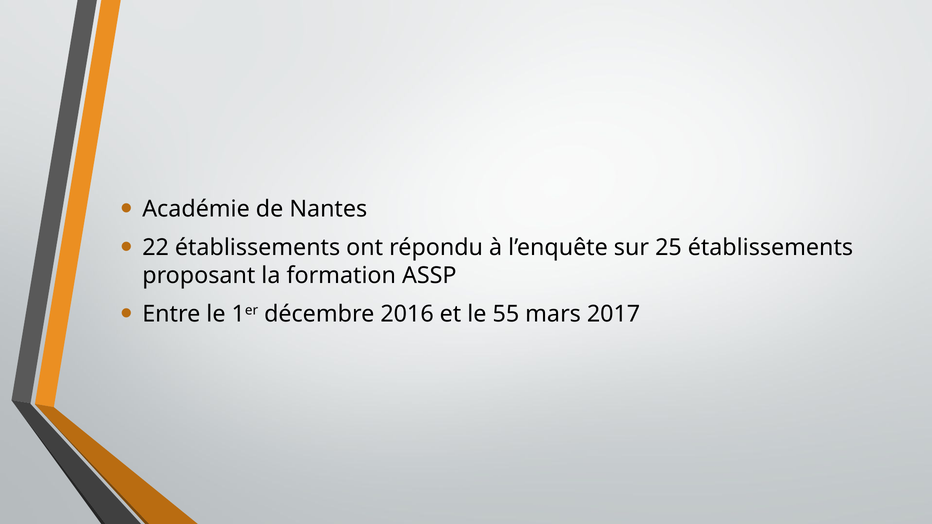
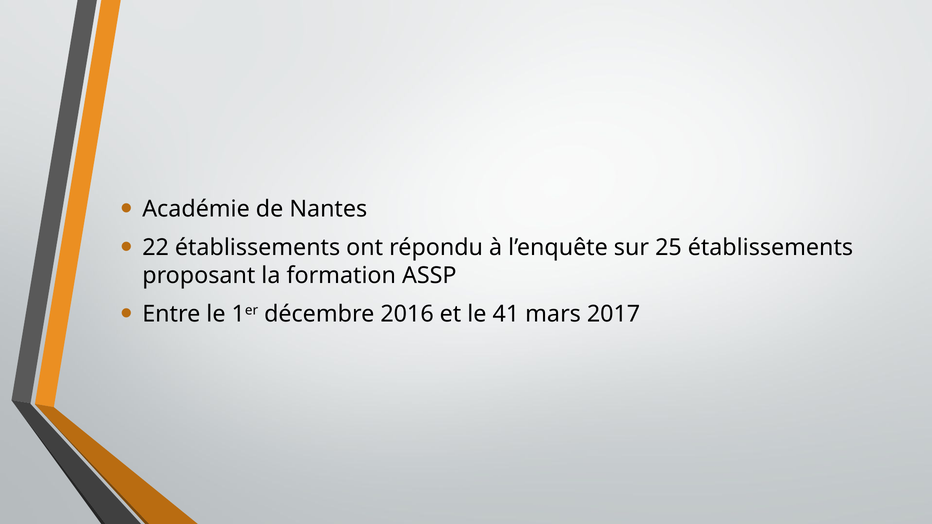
55: 55 -> 41
